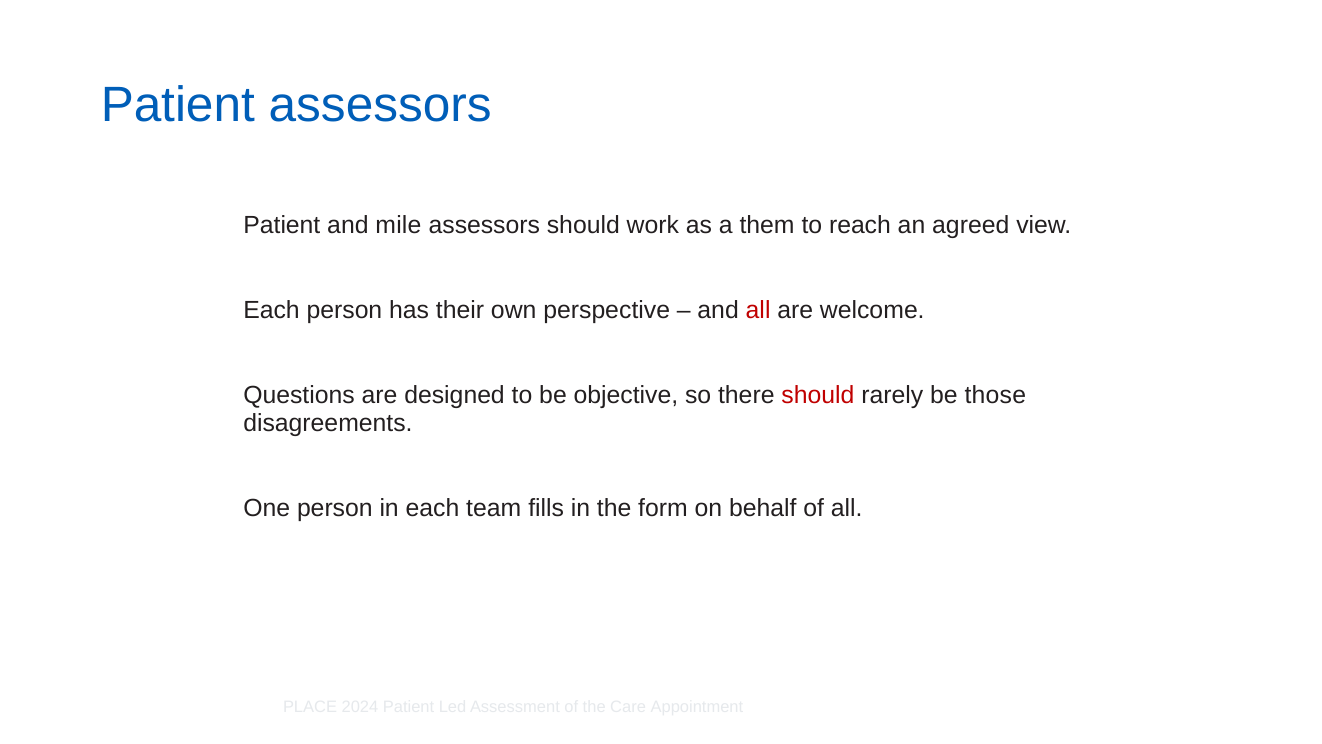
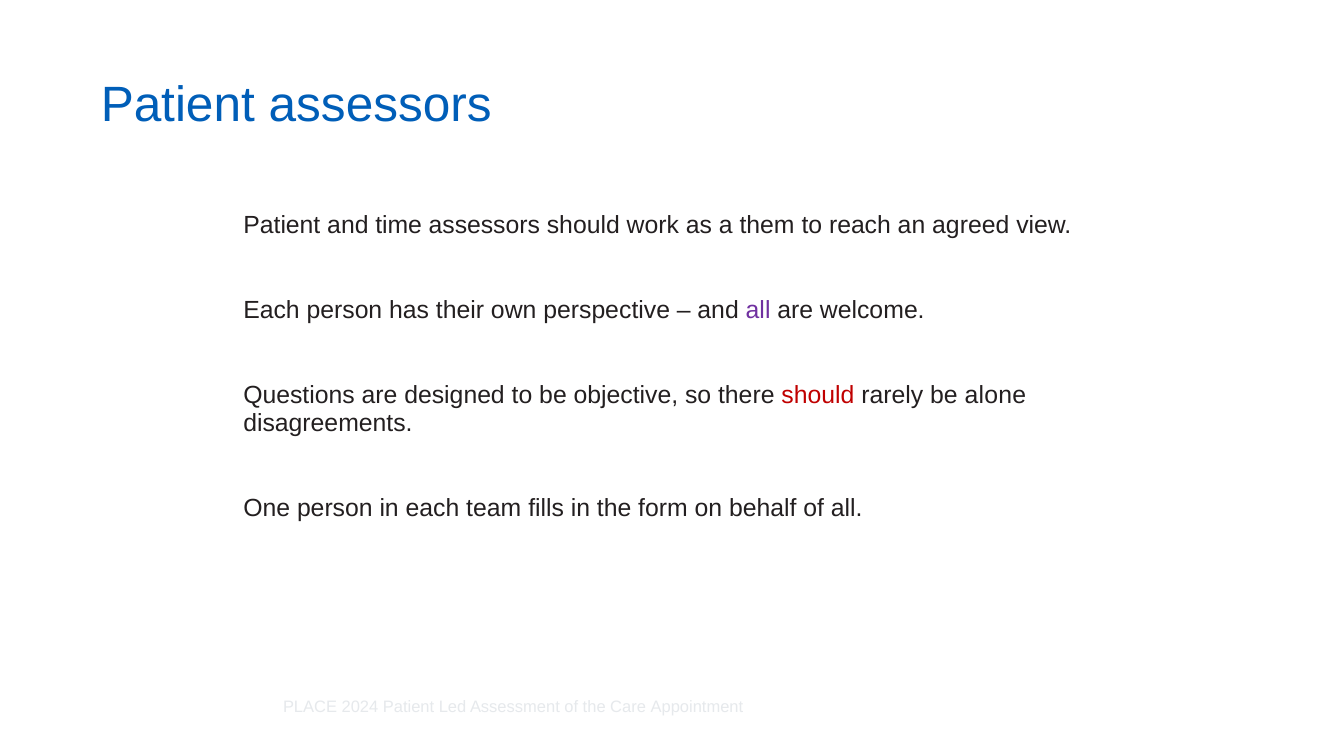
mile: mile -> time
all at (758, 310) colour: red -> purple
those: those -> alone
